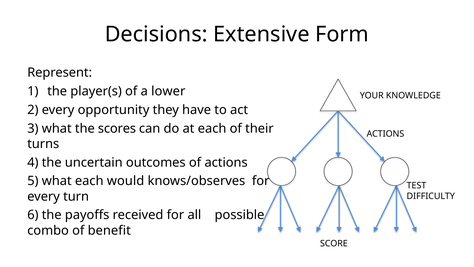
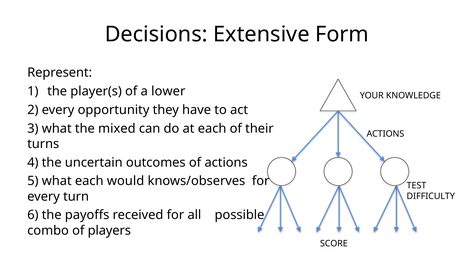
scores: scores -> mixed
benefit: benefit -> players
